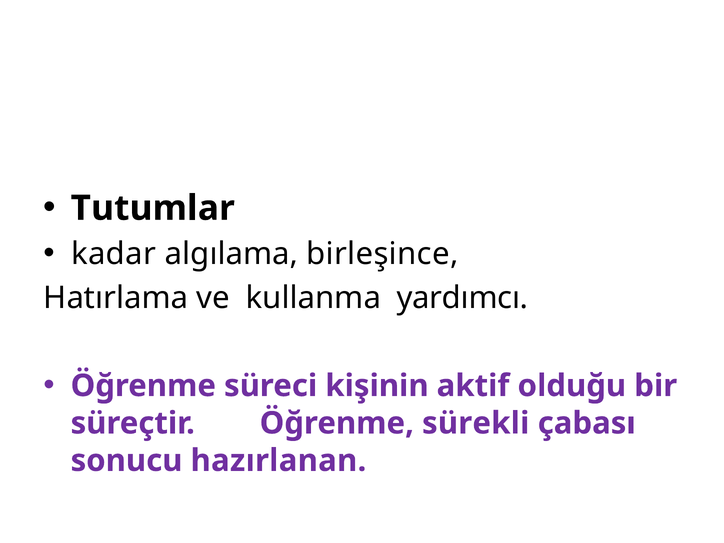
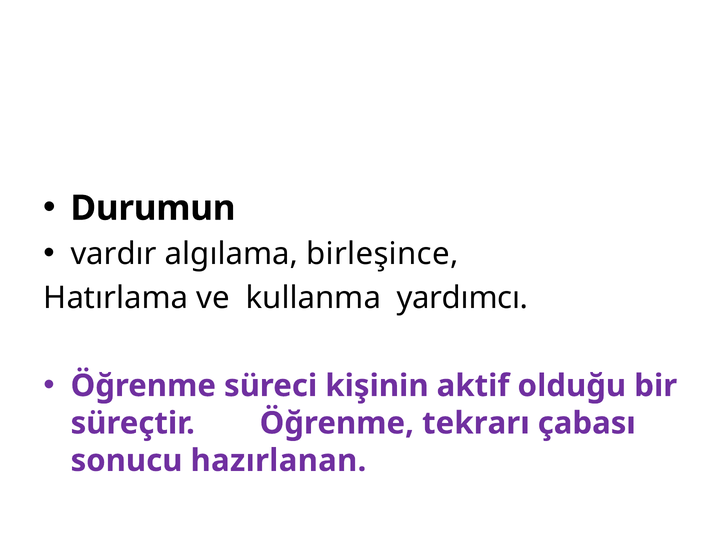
Tutumlar: Tutumlar -> Durumun
kadar: kadar -> vardır
sürekli: sürekli -> tekrarı
